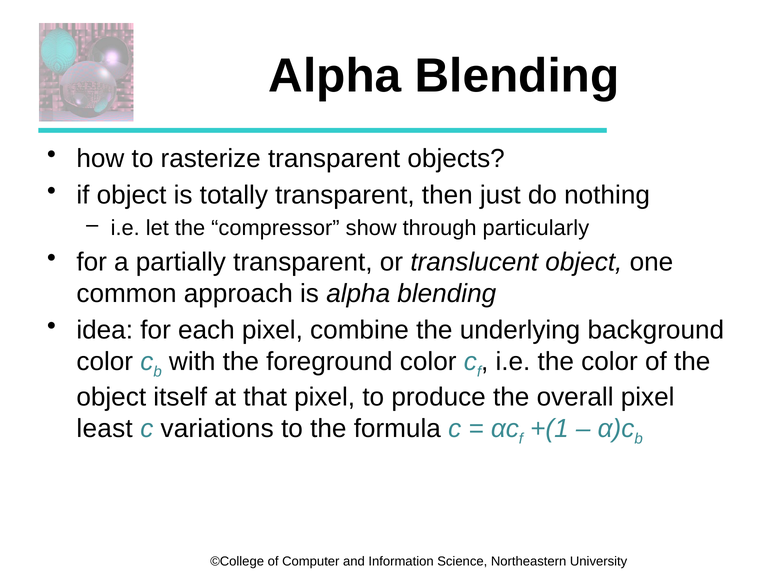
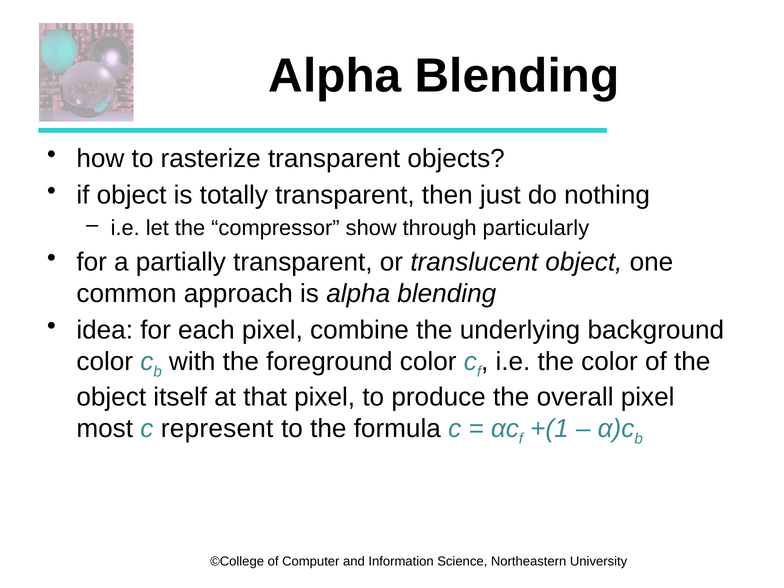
least: least -> most
variations: variations -> represent
